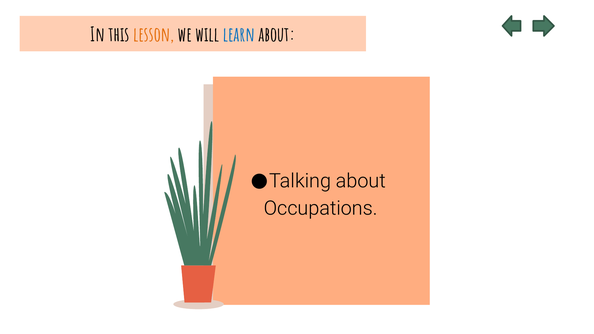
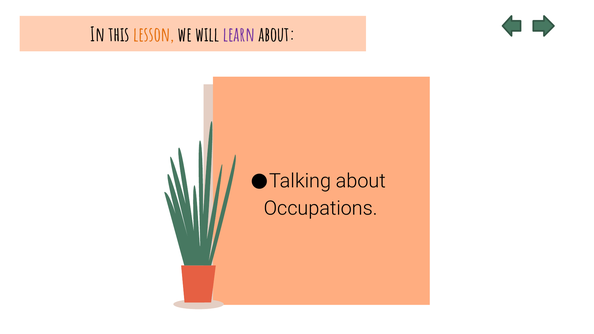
learn colour: blue -> purple
